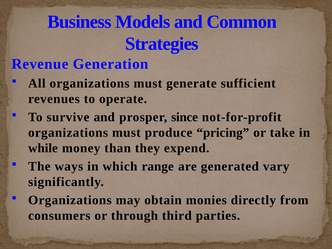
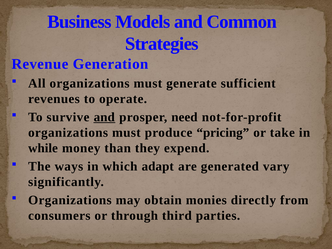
and at (104, 117) underline: none -> present
since: since -> need
range: range -> adapt
